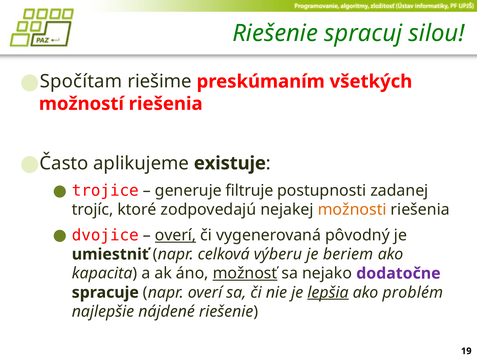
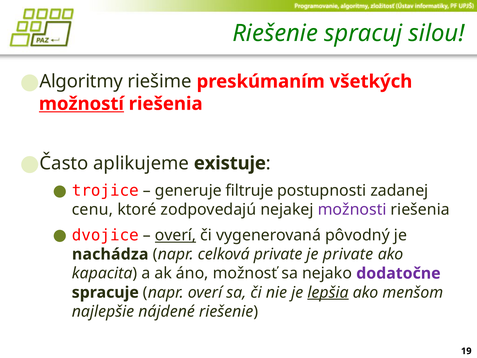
Spočítam: Spočítam -> Algoritmy
možností underline: none -> present
trojíc: trojíc -> cenu
možnosti colour: orange -> purple
umiestniť: umiestniť -> nachádza
celková výberu: výberu -> private
je beriem: beriem -> private
možnosť underline: present -> none
problém: problém -> menšom
